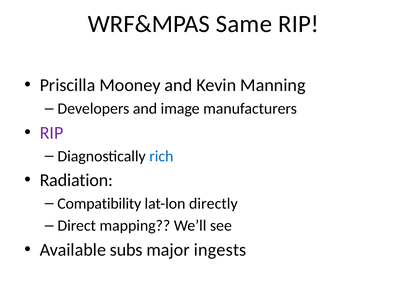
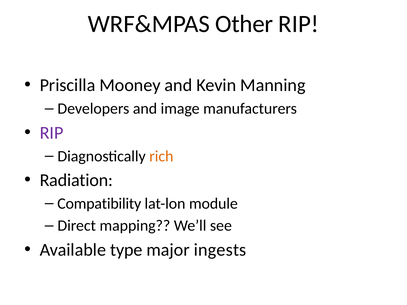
Same: Same -> Other
rich colour: blue -> orange
directly: directly -> module
subs: subs -> type
